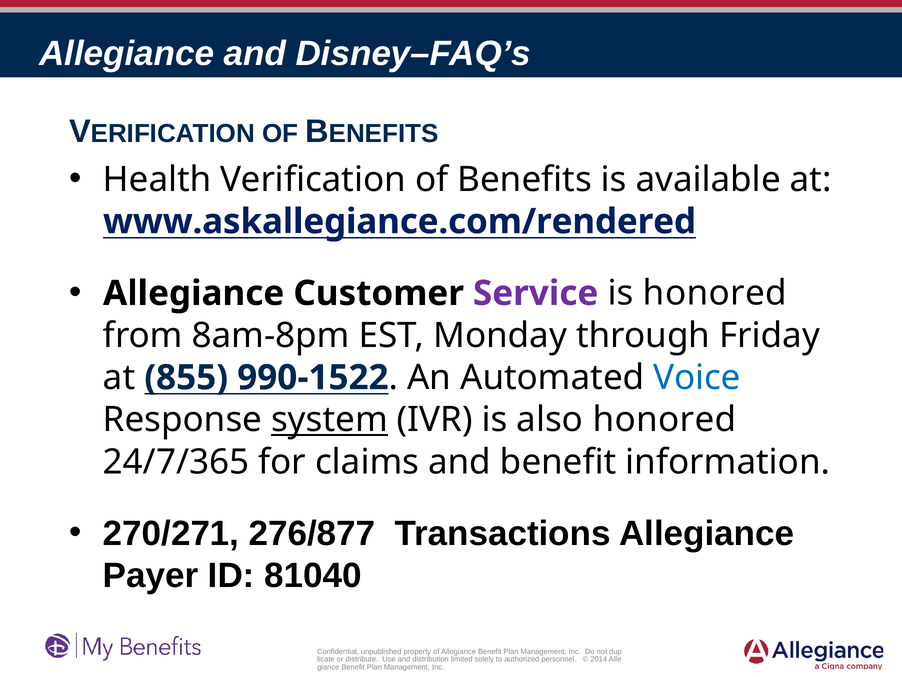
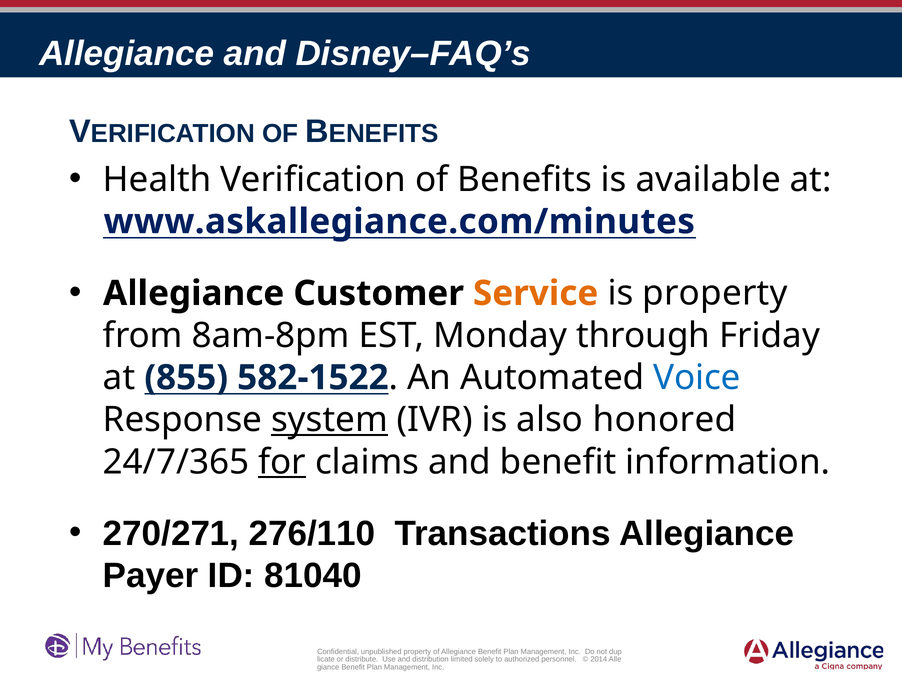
www.askallegiance.com/rendered: www.askallegiance.com/rendered -> www.askallegiance.com/minutes
Service colour: purple -> orange
is honored: honored -> property
990-1522: 990-1522 -> 582-1522
for underline: none -> present
276/877: 276/877 -> 276/110
